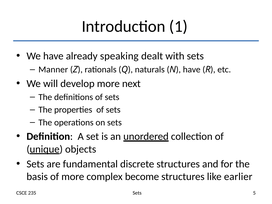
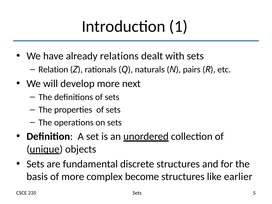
speaking: speaking -> relations
Manner: Manner -> Relation
have at (192, 70): have -> pairs
